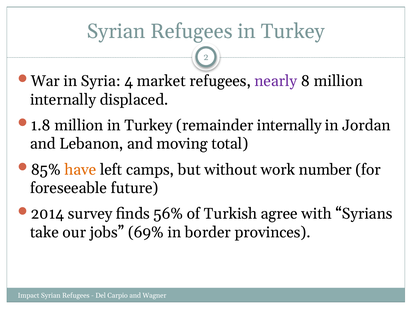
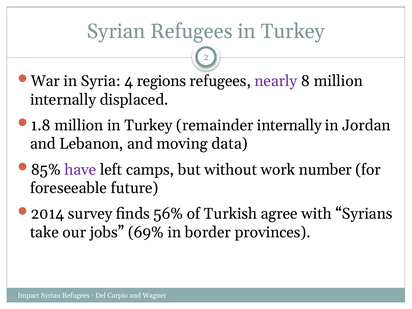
market: market -> regions
total: total -> data
have colour: orange -> purple
